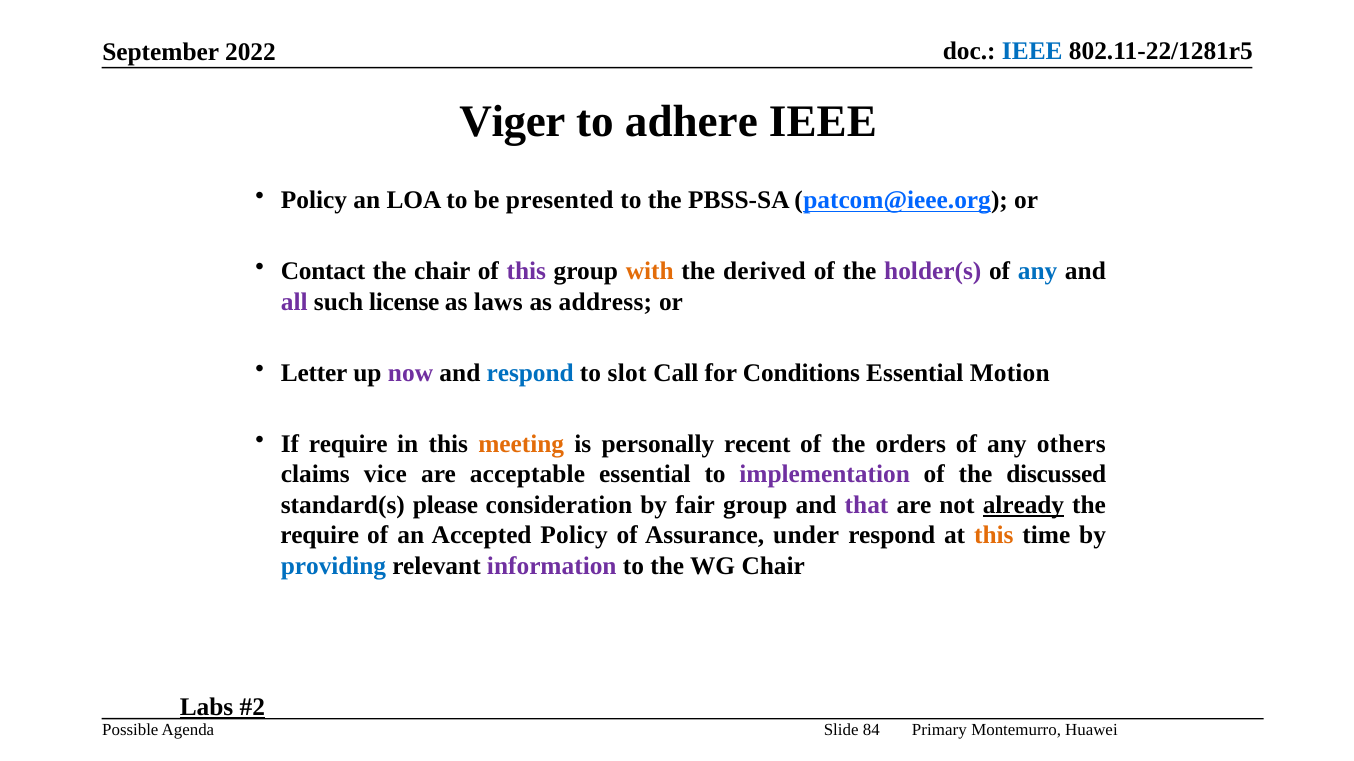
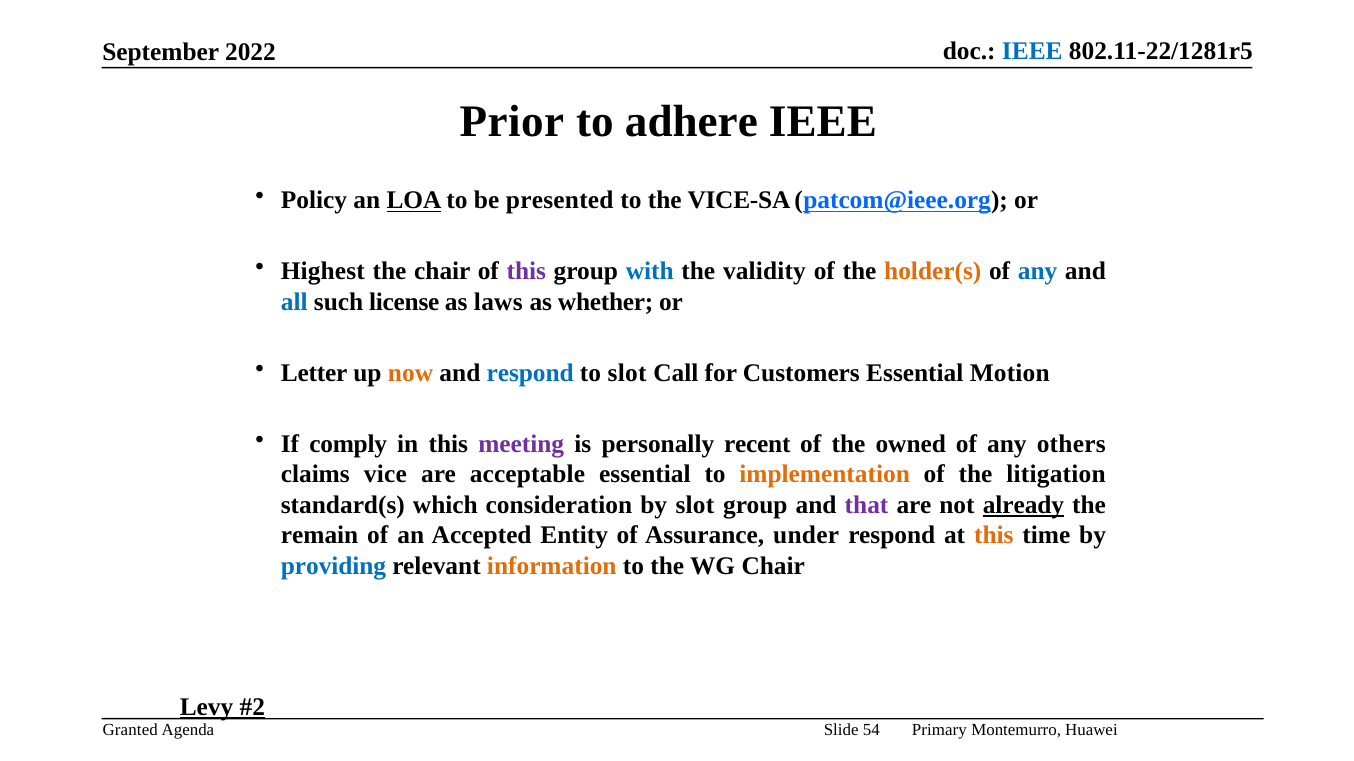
Viger: Viger -> Prior
LOA underline: none -> present
PBSS-SA: PBSS-SA -> VICE-SA
Contact: Contact -> Highest
with colour: orange -> blue
derived: derived -> validity
holder(s colour: purple -> orange
all colour: purple -> blue
address: address -> whether
now colour: purple -> orange
Conditions: Conditions -> Customers
If require: require -> comply
meeting colour: orange -> purple
orders: orders -> owned
implementation colour: purple -> orange
discussed: discussed -> litigation
please: please -> which
by fair: fair -> slot
require at (320, 536): require -> remain
Accepted Policy: Policy -> Entity
information colour: purple -> orange
Labs: Labs -> Levy
Possible: Possible -> Granted
84: 84 -> 54
